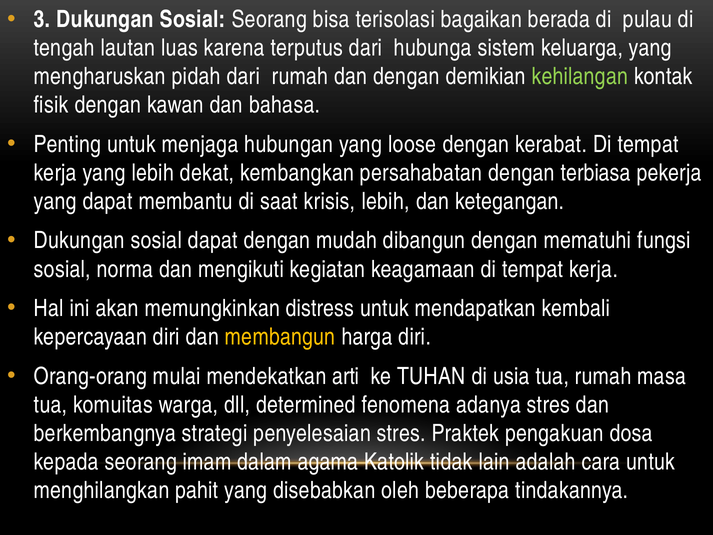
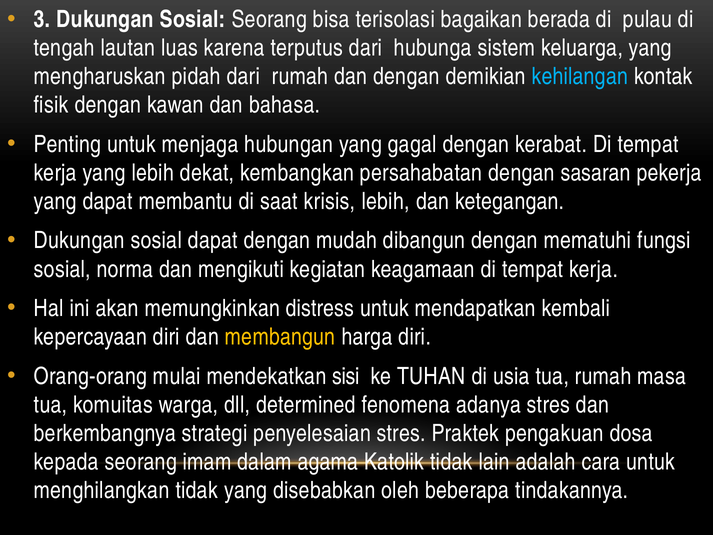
kehilangan colour: light green -> light blue
loose: loose -> gagal
terbiasa: terbiasa -> sasaran
arti: arti -> sisi
menghilangkan pahit: pahit -> tidak
